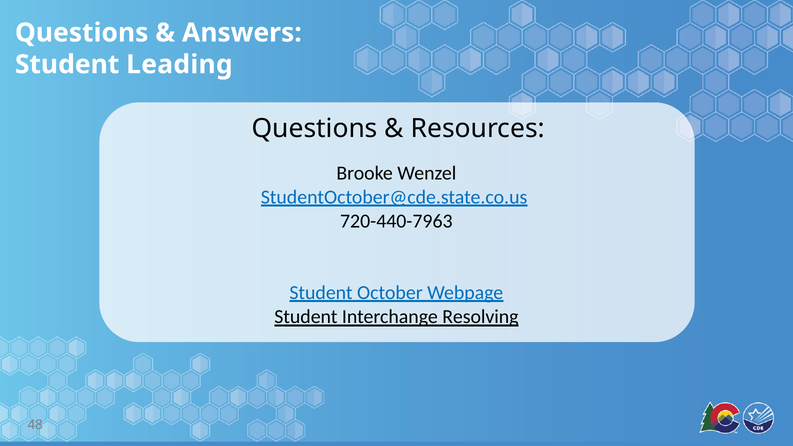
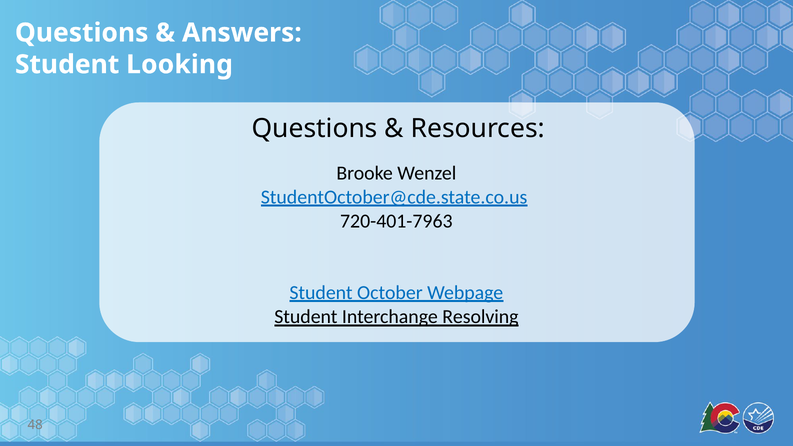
Leading: Leading -> Looking
720-440-7963: 720-440-7963 -> 720-401-7963
